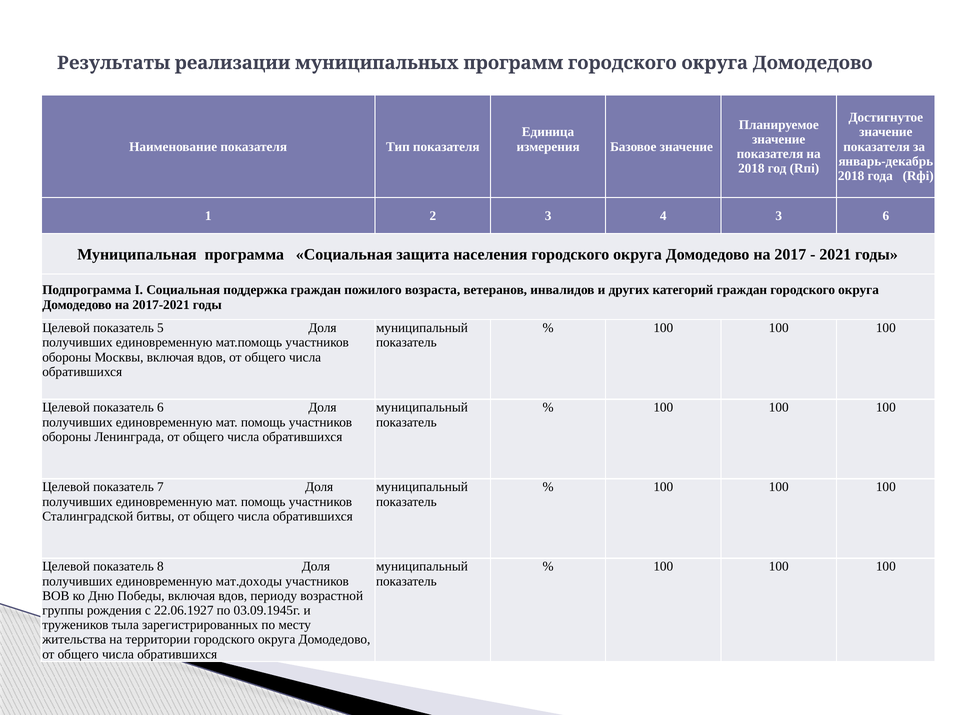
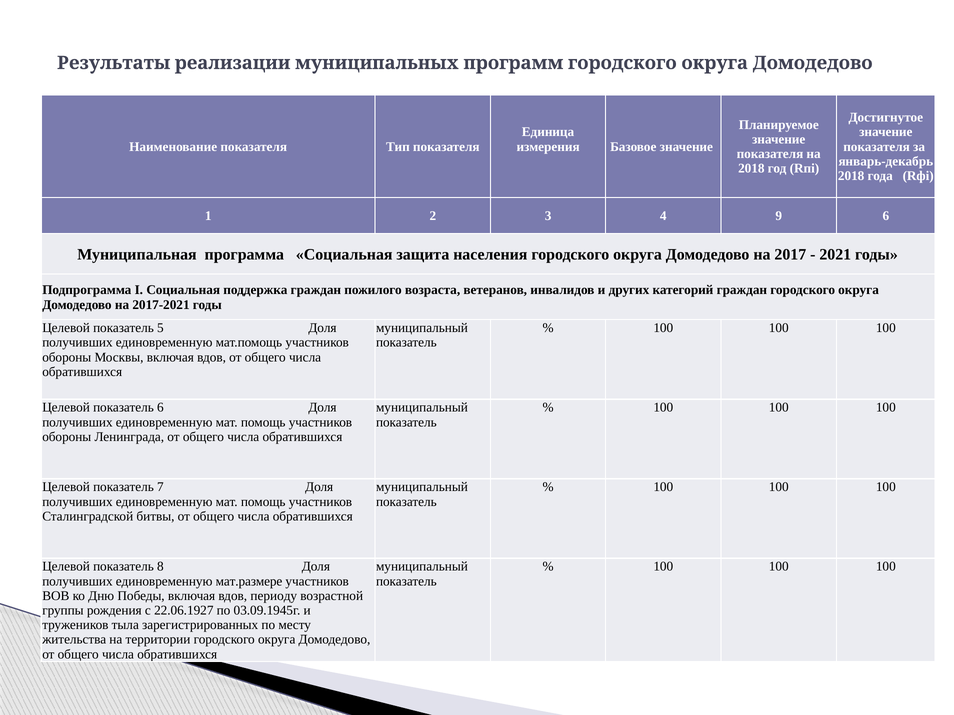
4 3: 3 -> 9
мат.доходы: мат.доходы -> мат.размере
